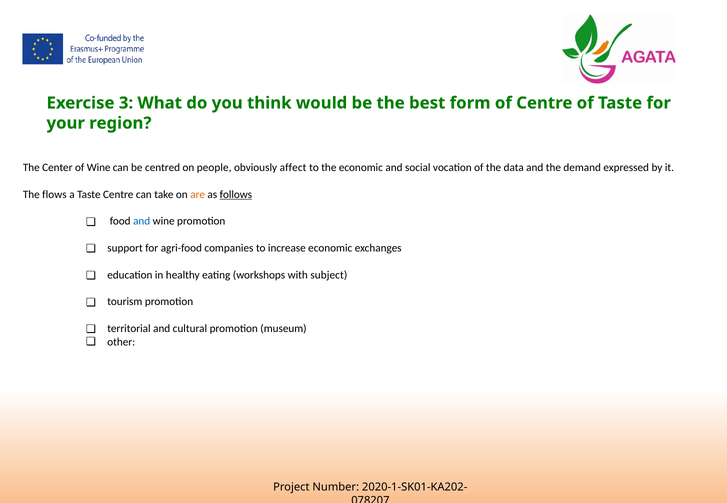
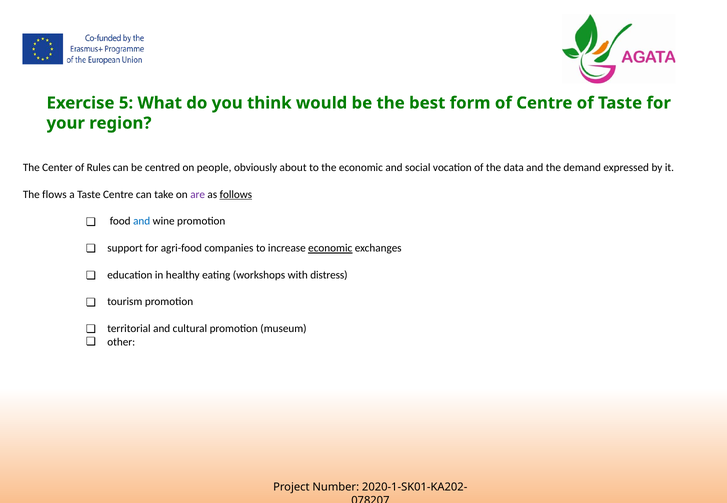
3: 3 -> 5
of Wine: Wine -> Rules
affect: affect -> about
are colour: orange -> purple
economic at (330, 248) underline: none -> present
subject: subject -> distress
